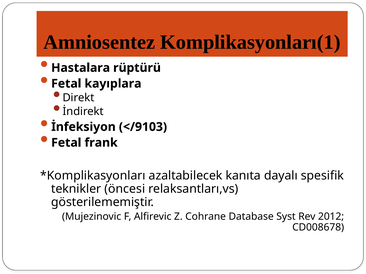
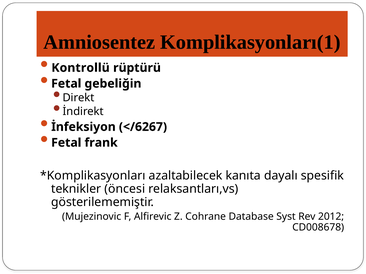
Hastalara: Hastalara -> Kontrollü
kayıplara: kayıplara -> gebeliğin
</9103: </9103 -> </6267
